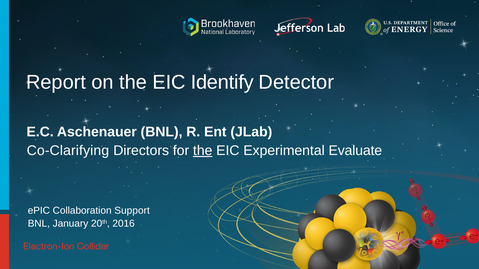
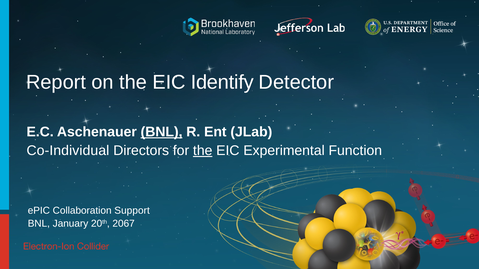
BNL at (162, 132) underline: none -> present
Co-Clarifying: Co-Clarifying -> Co-Individual
Evaluate: Evaluate -> Function
2016: 2016 -> 2067
